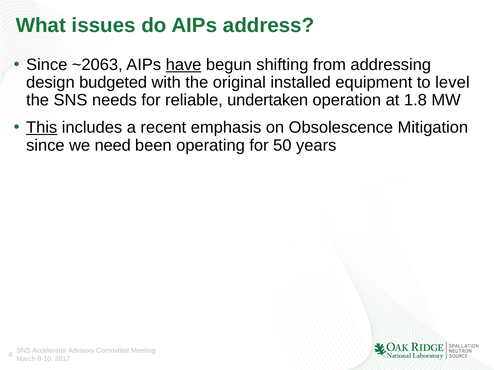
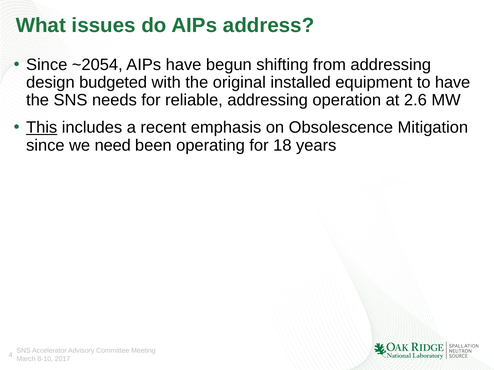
~2063: ~2063 -> ~2054
have at (184, 65) underline: present -> none
to level: level -> have
reliable undertaken: undertaken -> addressing
1.8: 1.8 -> 2.6
50: 50 -> 18
